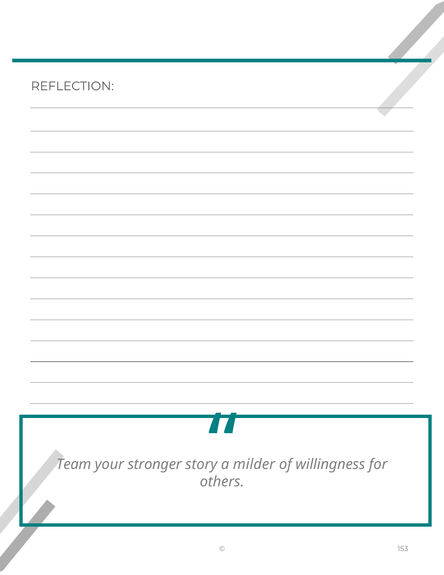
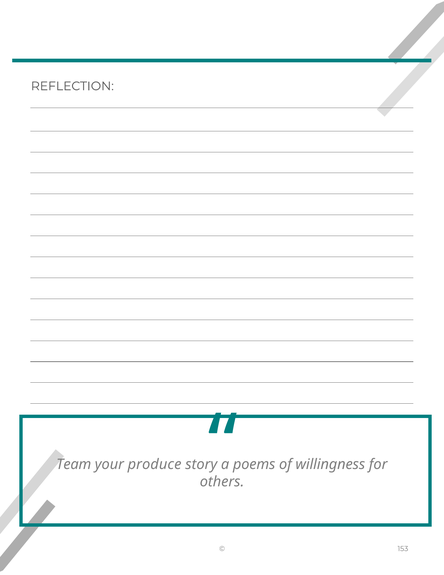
stronger: stronger -> produce
milder: milder -> poems
